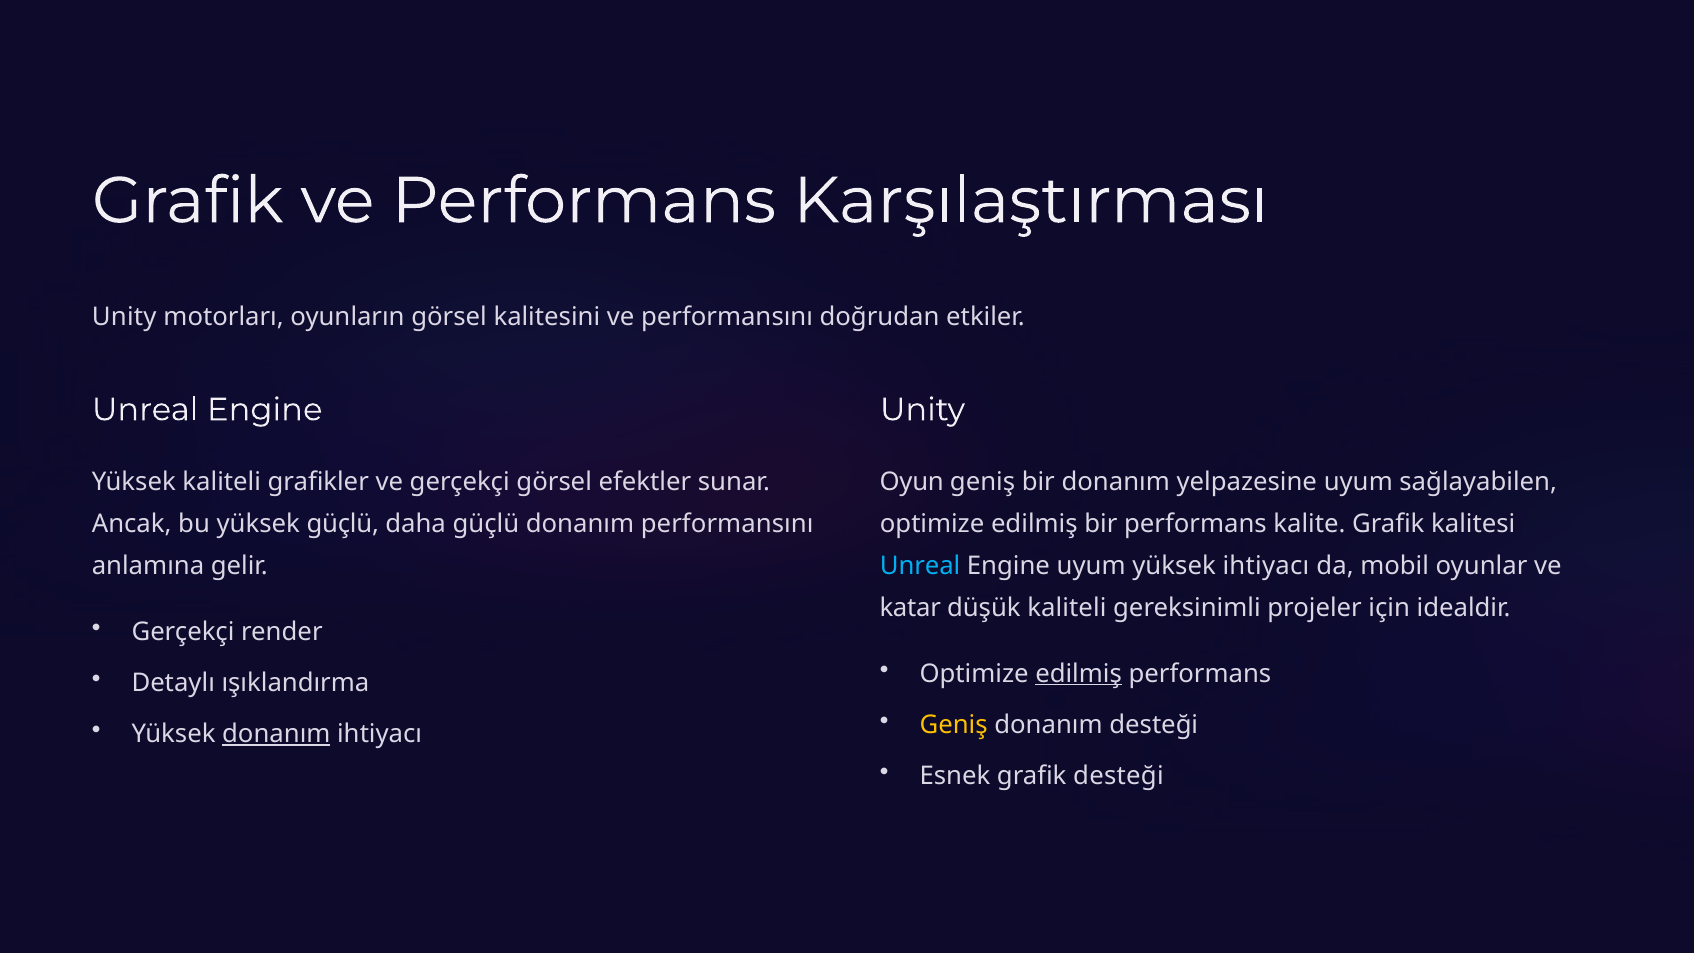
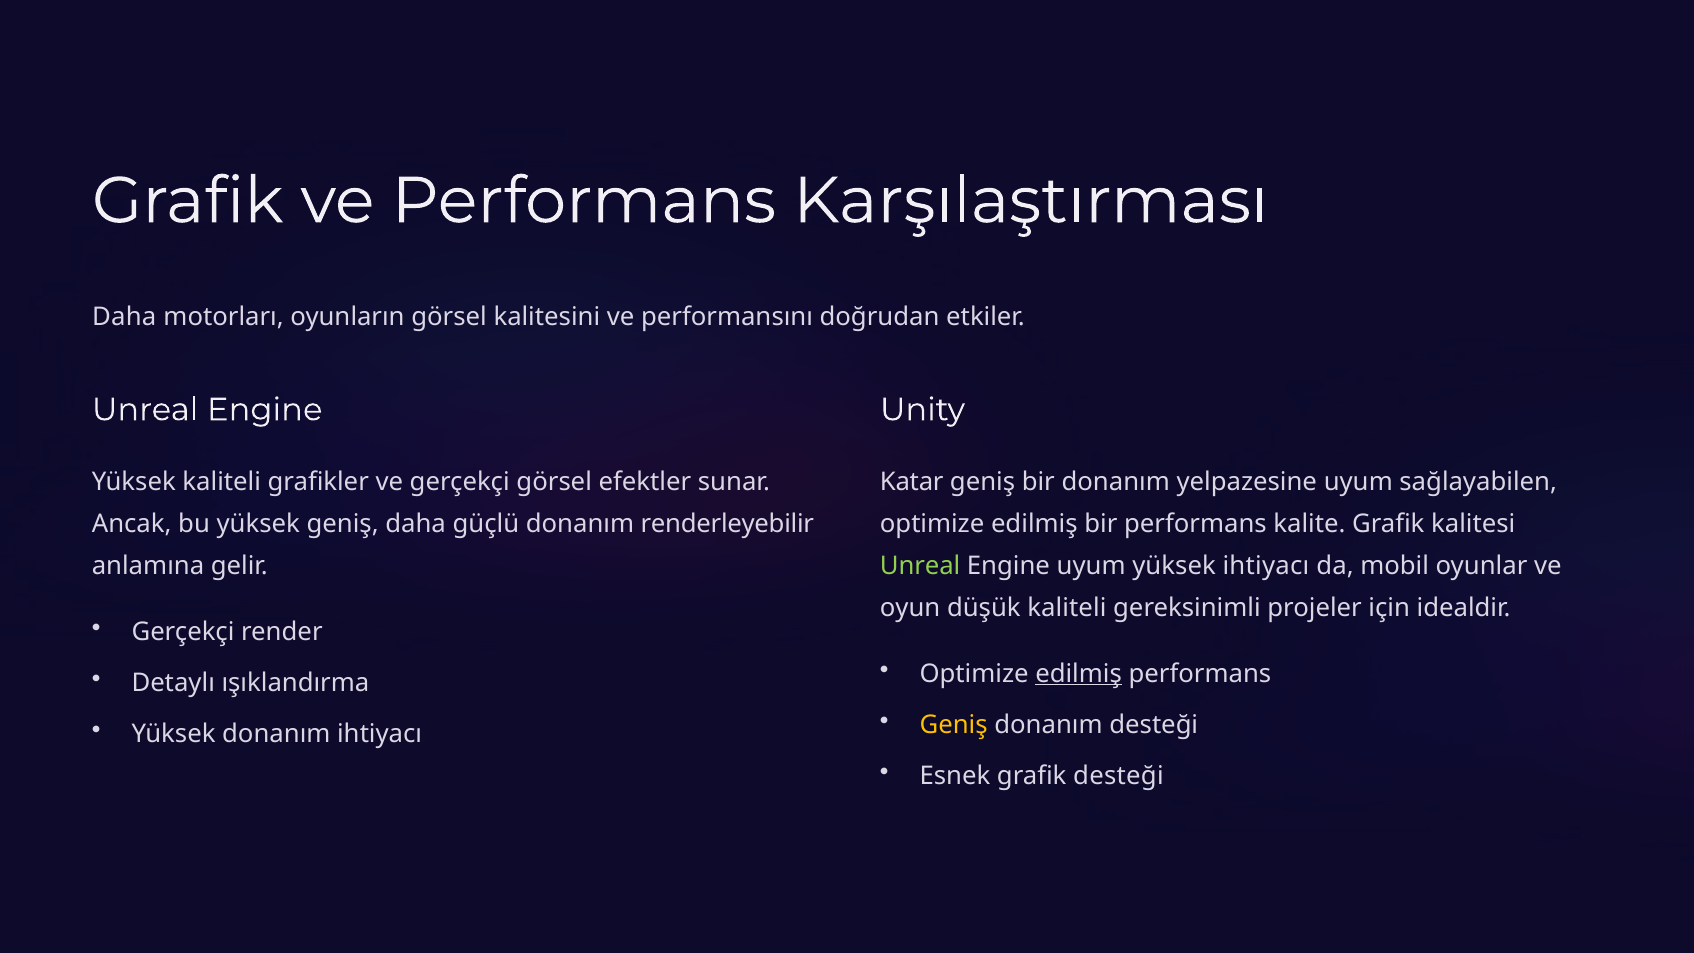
Unity at (124, 317): Unity -> Daha
Oyun: Oyun -> Katar
yüksek güçlü: güçlü -> geniş
donanım performansını: performansını -> renderleyebilir
Unreal at (920, 566) colour: light blue -> light green
katar: katar -> oyun
donanım at (276, 734) underline: present -> none
